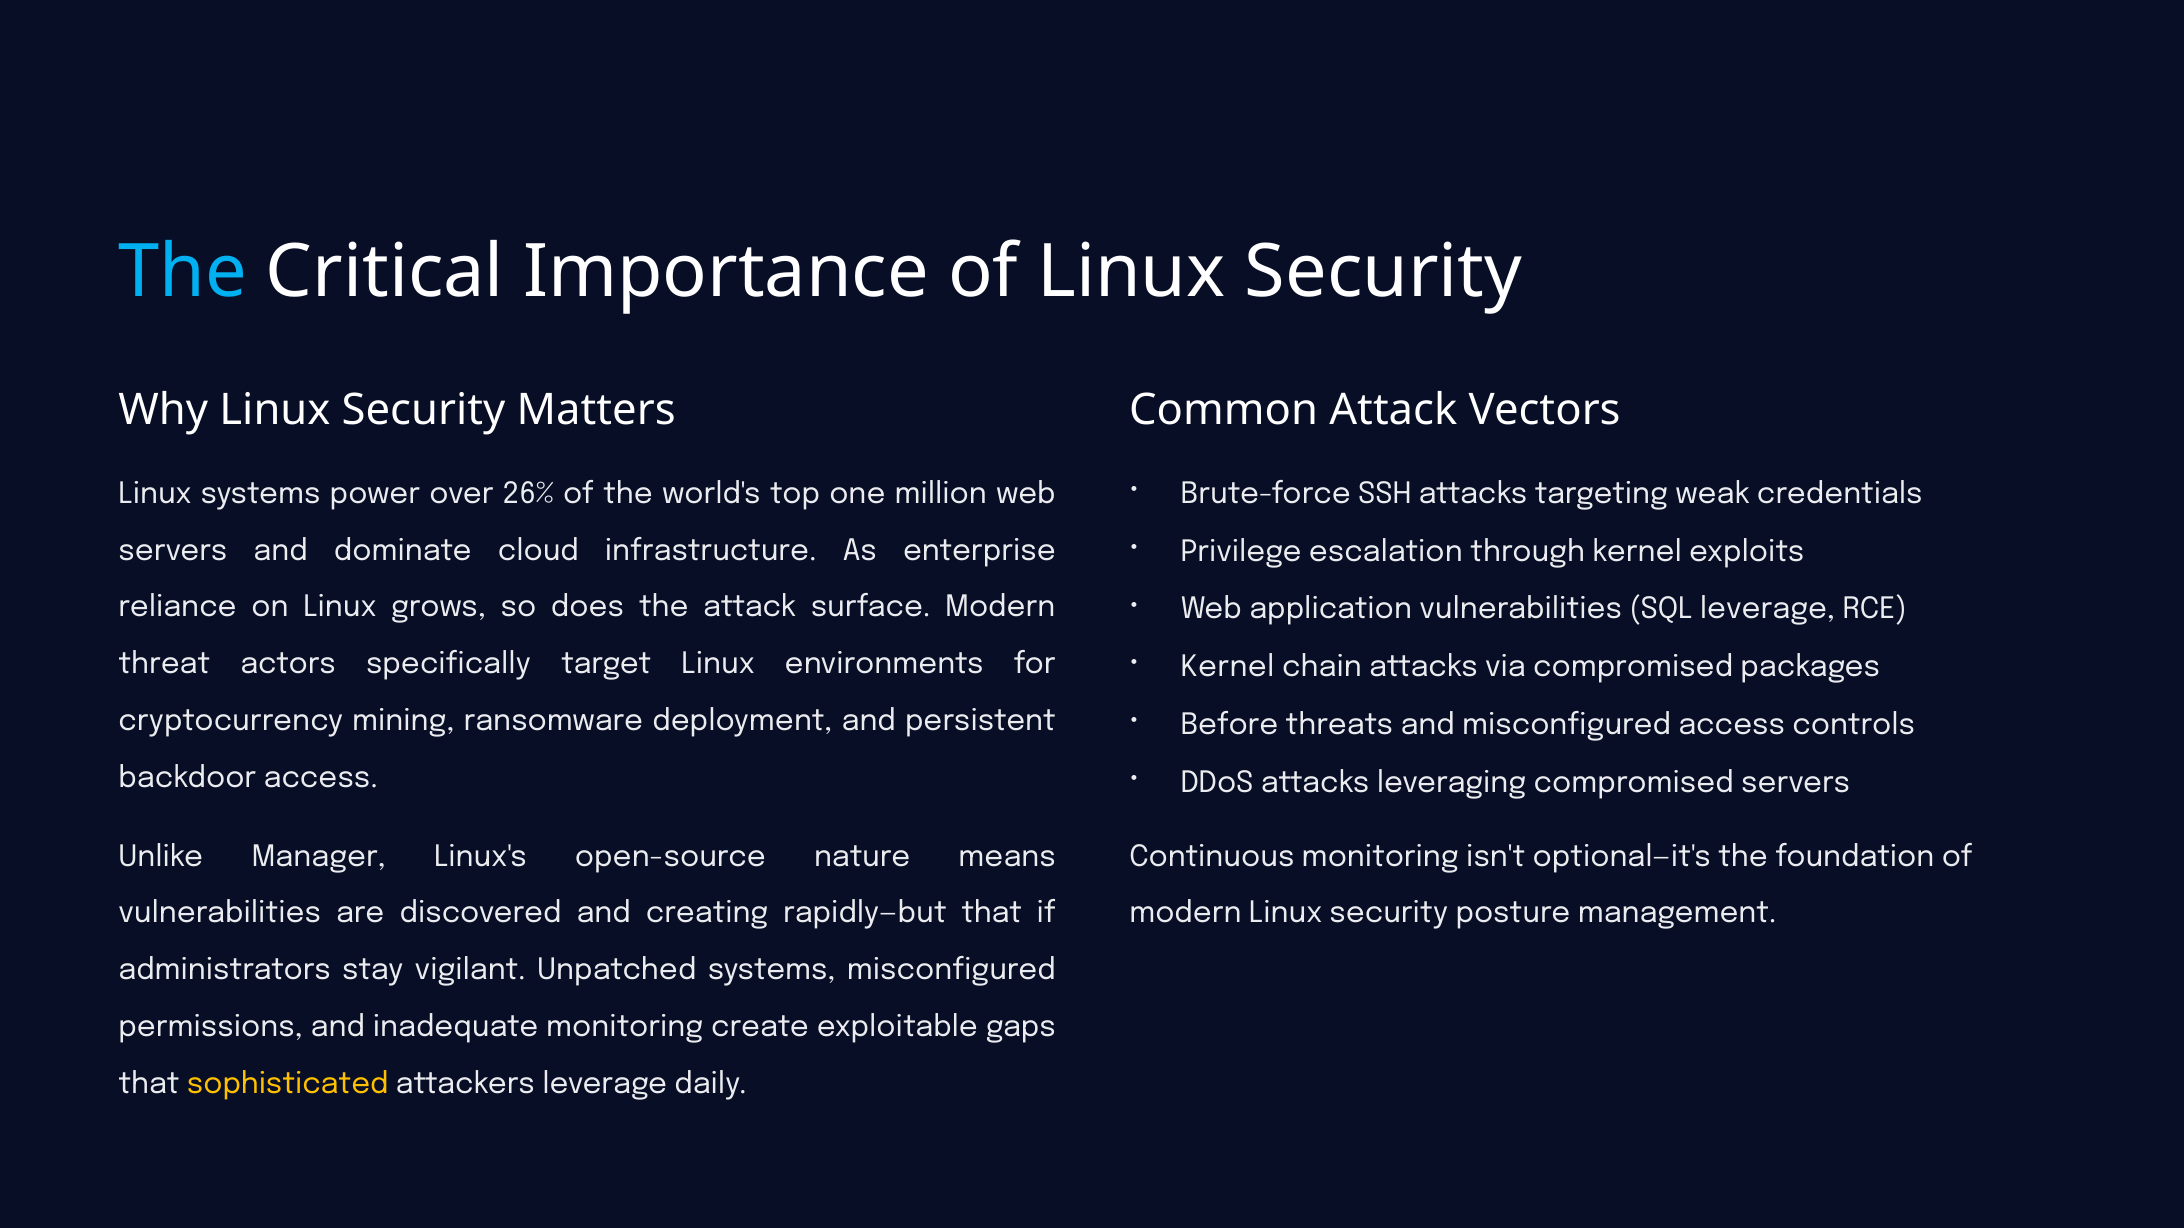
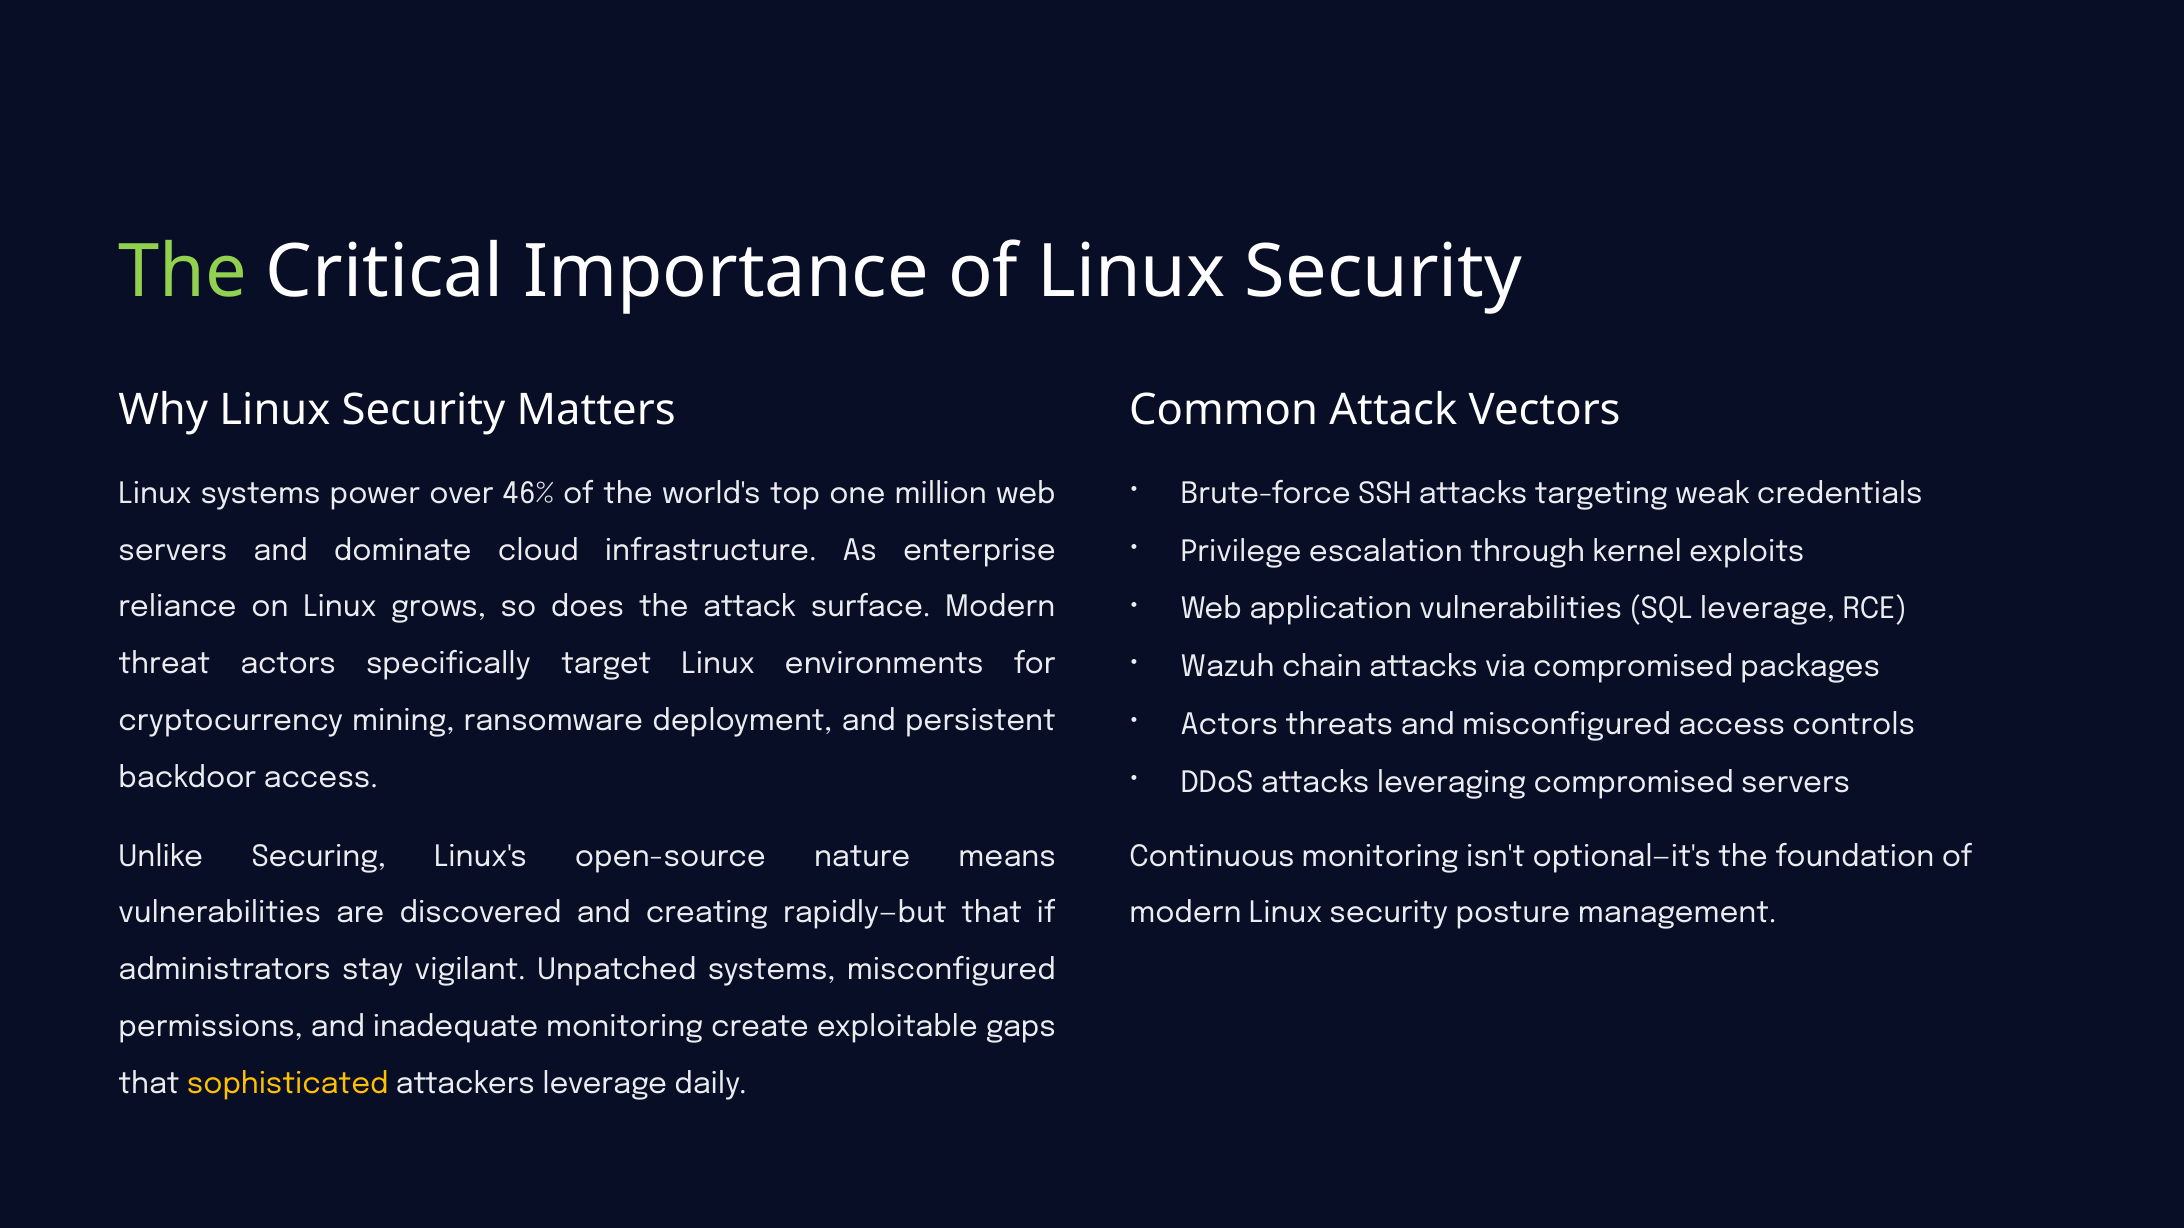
The at (183, 272) colour: light blue -> light green
26%: 26% -> 46%
Kernel at (1228, 667): Kernel -> Wazuh
Before at (1229, 725): Before -> Actors
Manager: Manager -> Securing
